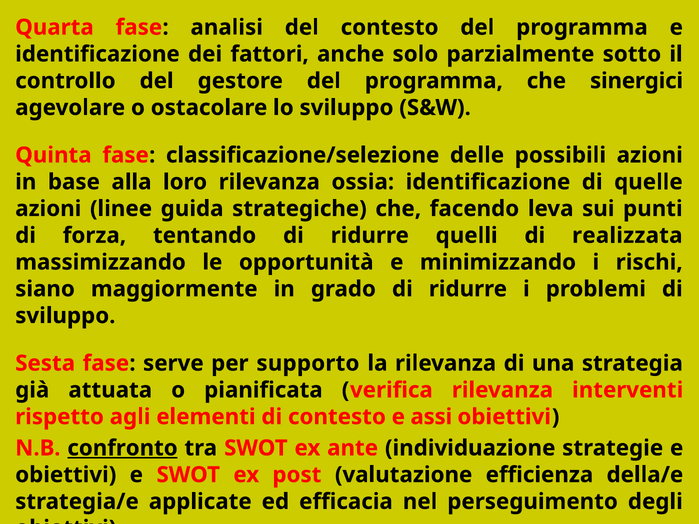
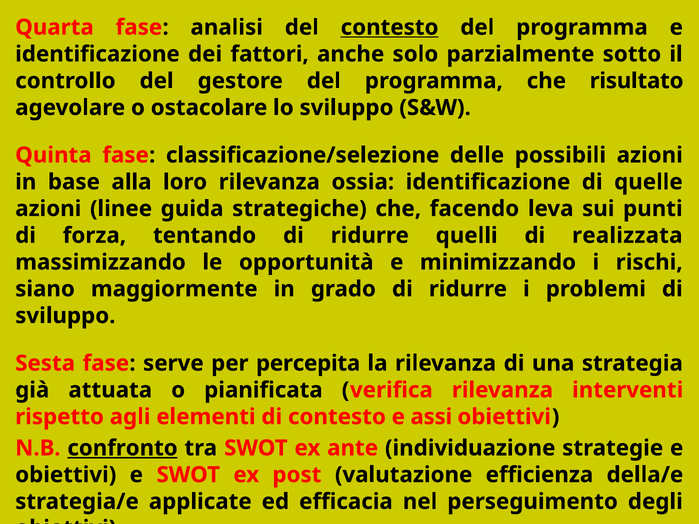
contesto at (390, 27) underline: none -> present
sinergici: sinergici -> risultato
supporto: supporto -> percepita
